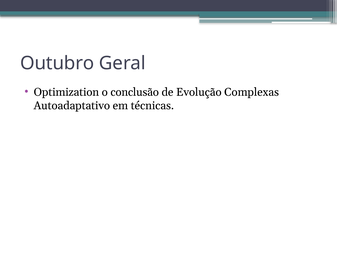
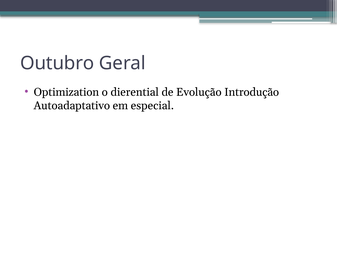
conclusão: conclusão -> dierential
Complexas: Complexas -> Introdução
técnicas: técnicas -> especial
